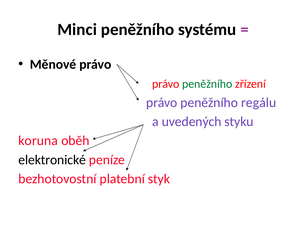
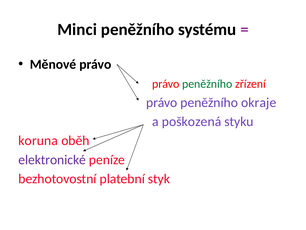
regálu: regálu -> okraje
uvedených: uvedených -> poškozená
elektronické colour: black -> purple
